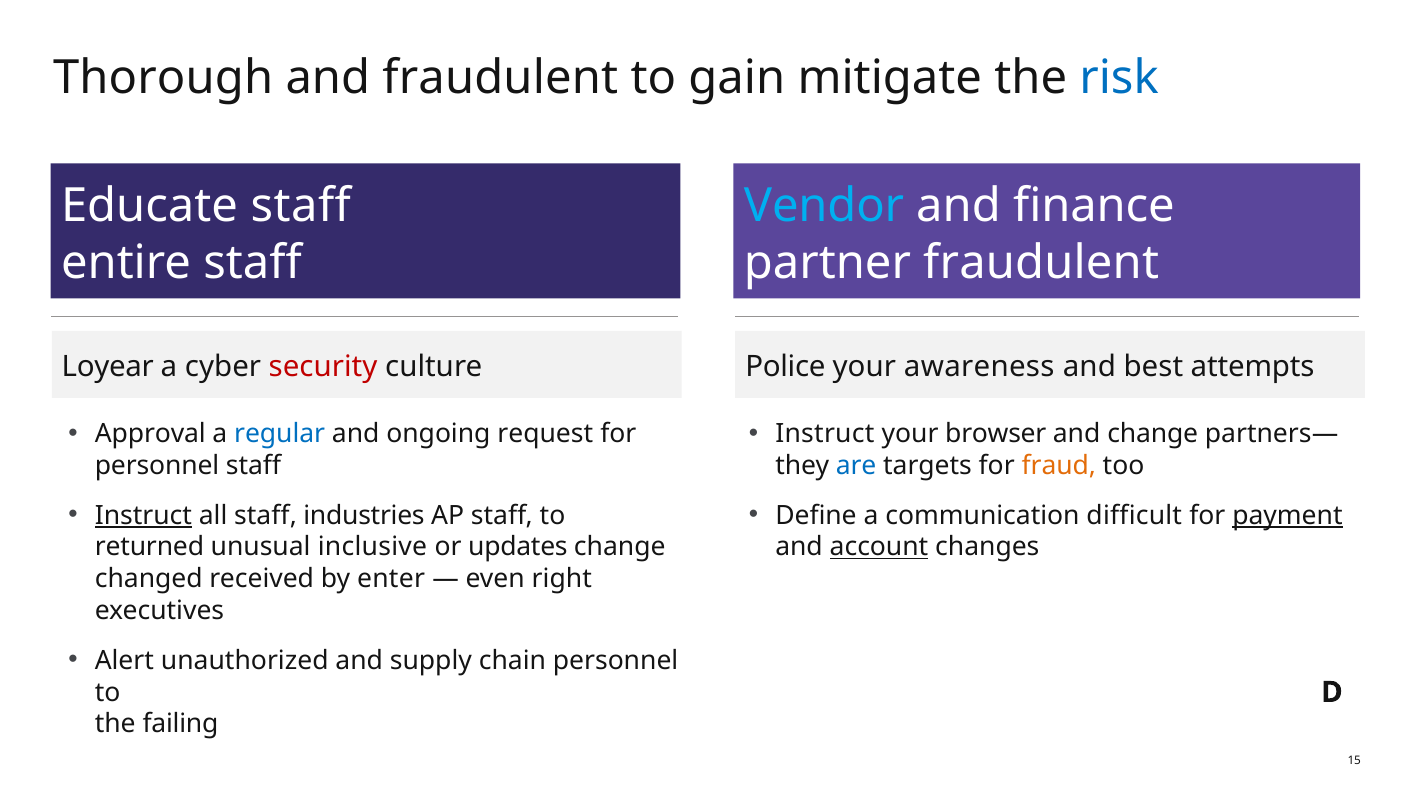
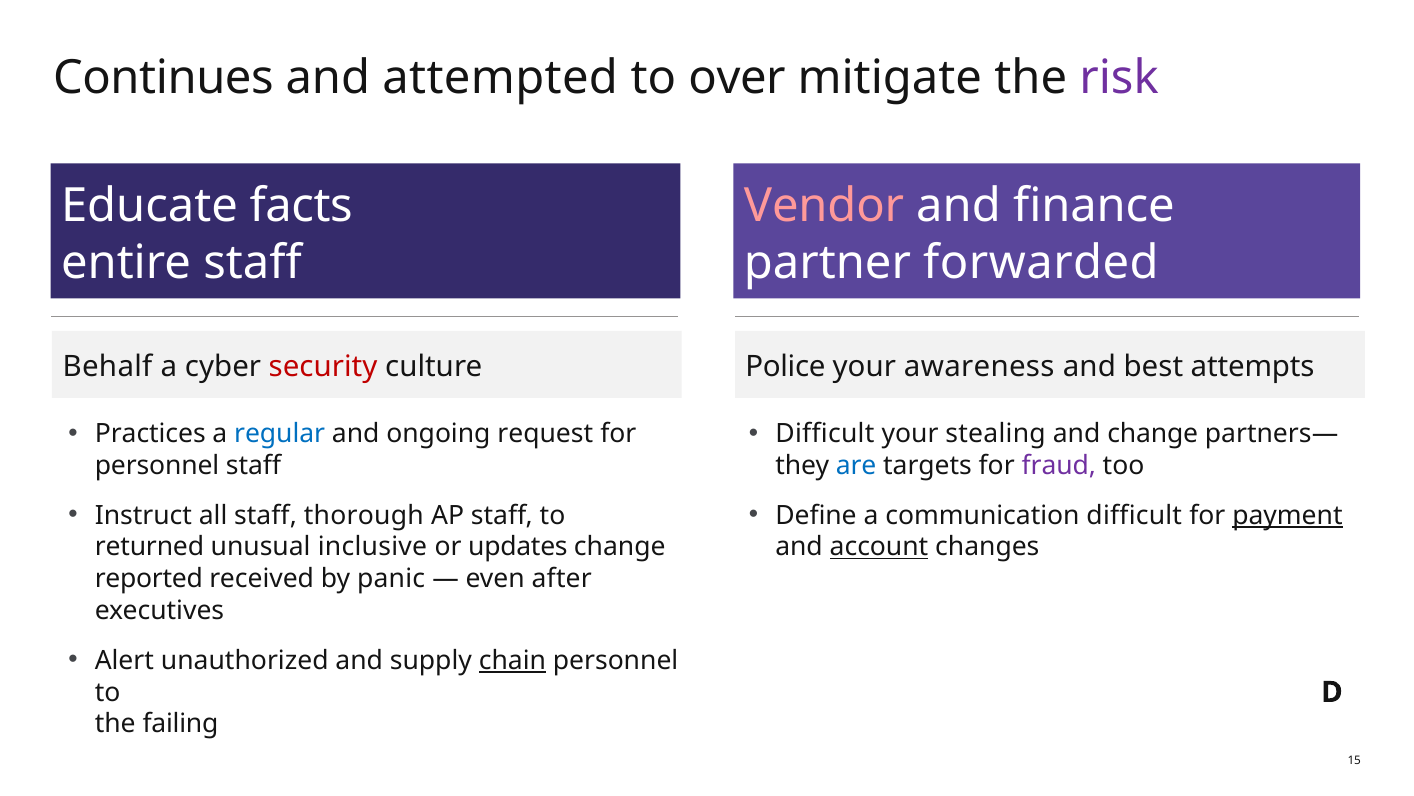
Thorough: Thorough -> Continues
and fraudulent: fraudulent -> attempted
gain: gain -> over
risk colour: blue -> purple
Educate staff: staff -> facts
Vendor colour: light blue -> pink
partner fraudulent: fraudulent -> forwarded
Loyear: Loyear -> Behalf
Approval: Approval -> Practices
Instruct at (825, 434): Instruct -> Difficult
browser: browser -> stealing
fraud colour: orange -> purple
Instruct at (143, 515) underline: present -> none
industries: industries -> thorough
changed: changed -> reported
enter: enter -> panic
right: right -> after
chain underline: none -> present
